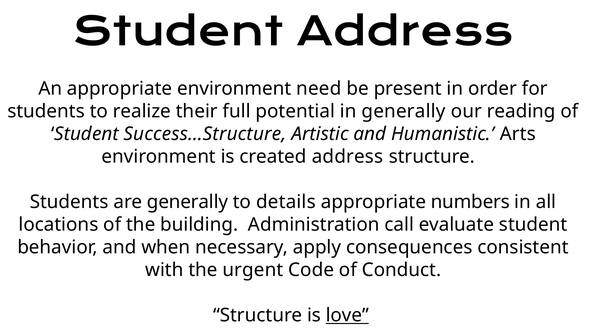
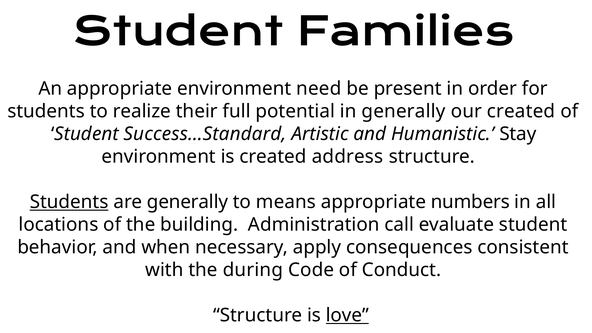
Student Address: Address -> Families
our reading: reading -> created
Success…Structure: Success…Structure -> Success…Standard
Arts: Arts -> Stay
Students at (69, 202) underline: none -> present
details: details -> means
urgent: urgent -> during
